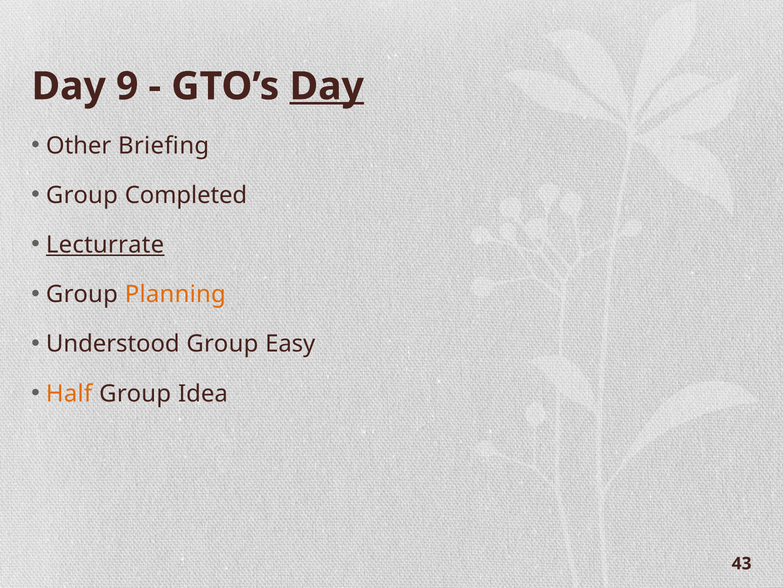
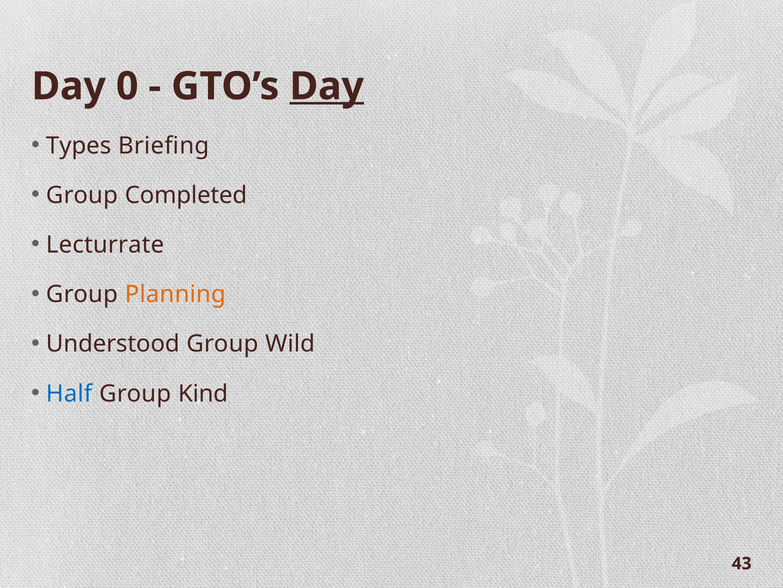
9: 9 -> 0
Other: Other -> Types
Lecturrate underline: present -> none
Easy: Easy -> Wild
Half colour: orange -> blue
Idea: Idea -> Kind
